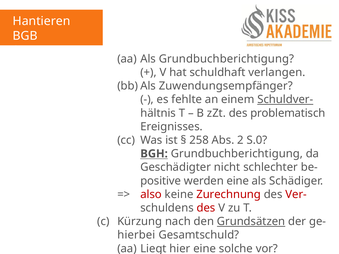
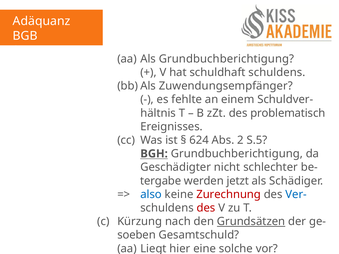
Hantieren: Hantieren -> Adäquanz
schuldhaft verlangen: verlangen -> schuldens
Schuldver- underline: present -> none
258: 258 -> 624
S.0: S.0 -> S.5
positive: positive -> tergabe
werden eine: eine -> jetzt
also colour: red -> blue
Ver- colour: red -> blue
hierbei: hierbei -> soeben
